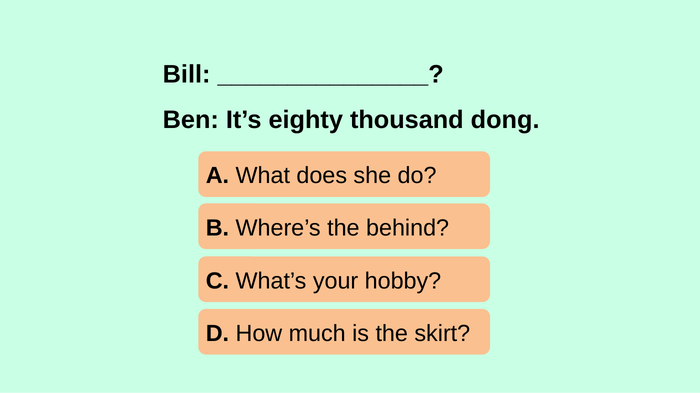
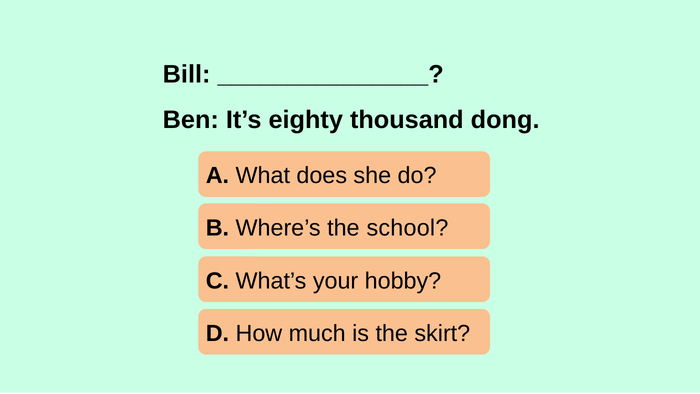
behind: behind -> school
